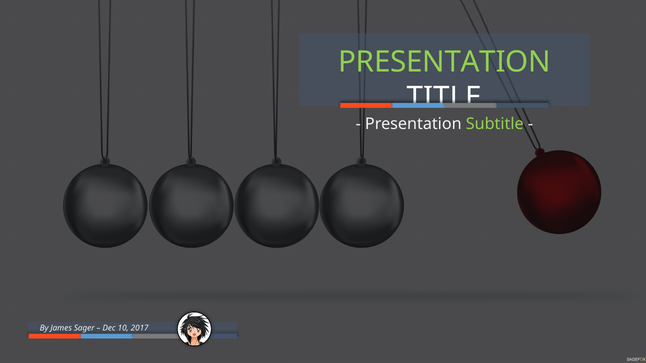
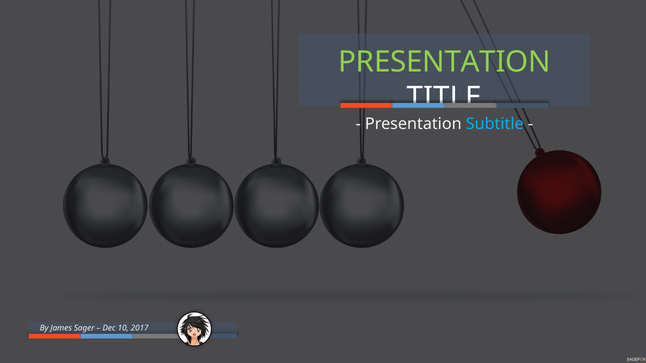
Subtitle colour: light green -> light blue
